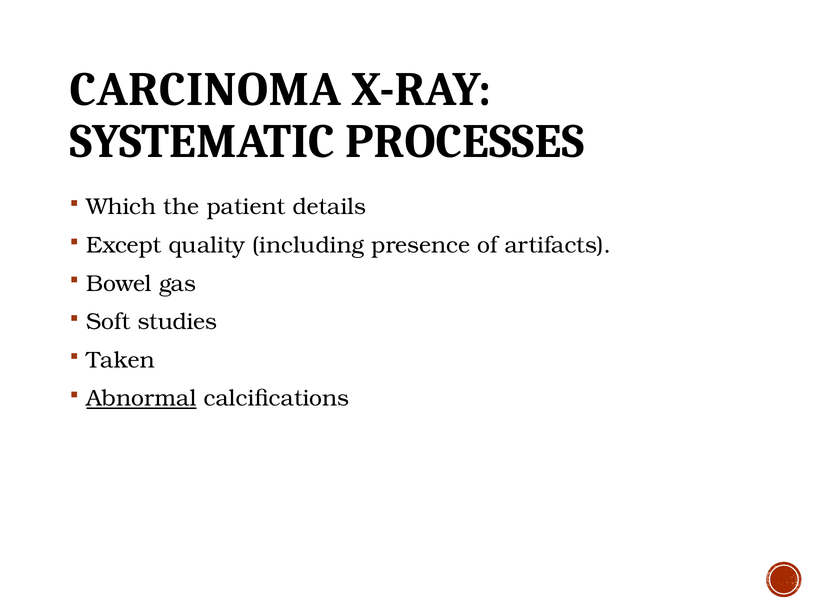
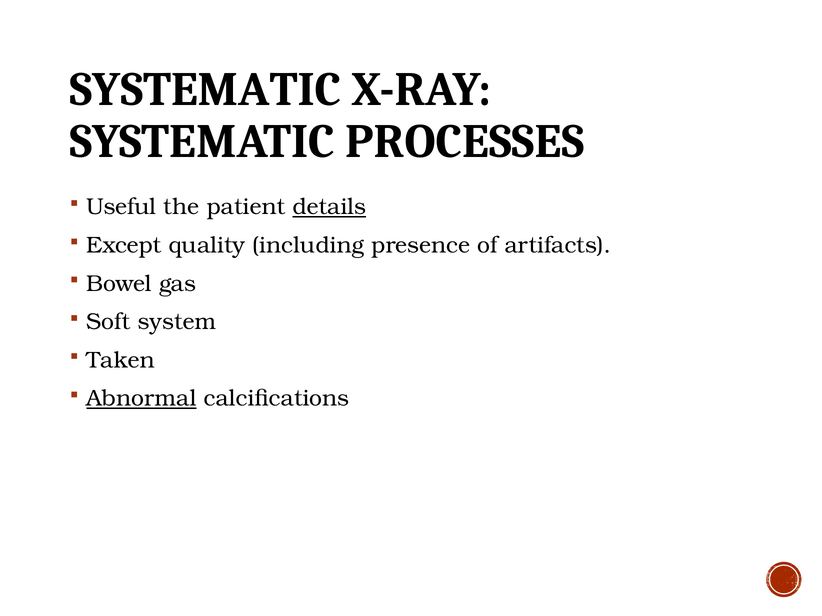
CARCINOMA at (205, 90): CARCINOMA -> SYSTEMATIC
Which: Which -> Useful
details underline: none -> present
studies: studies -> system
